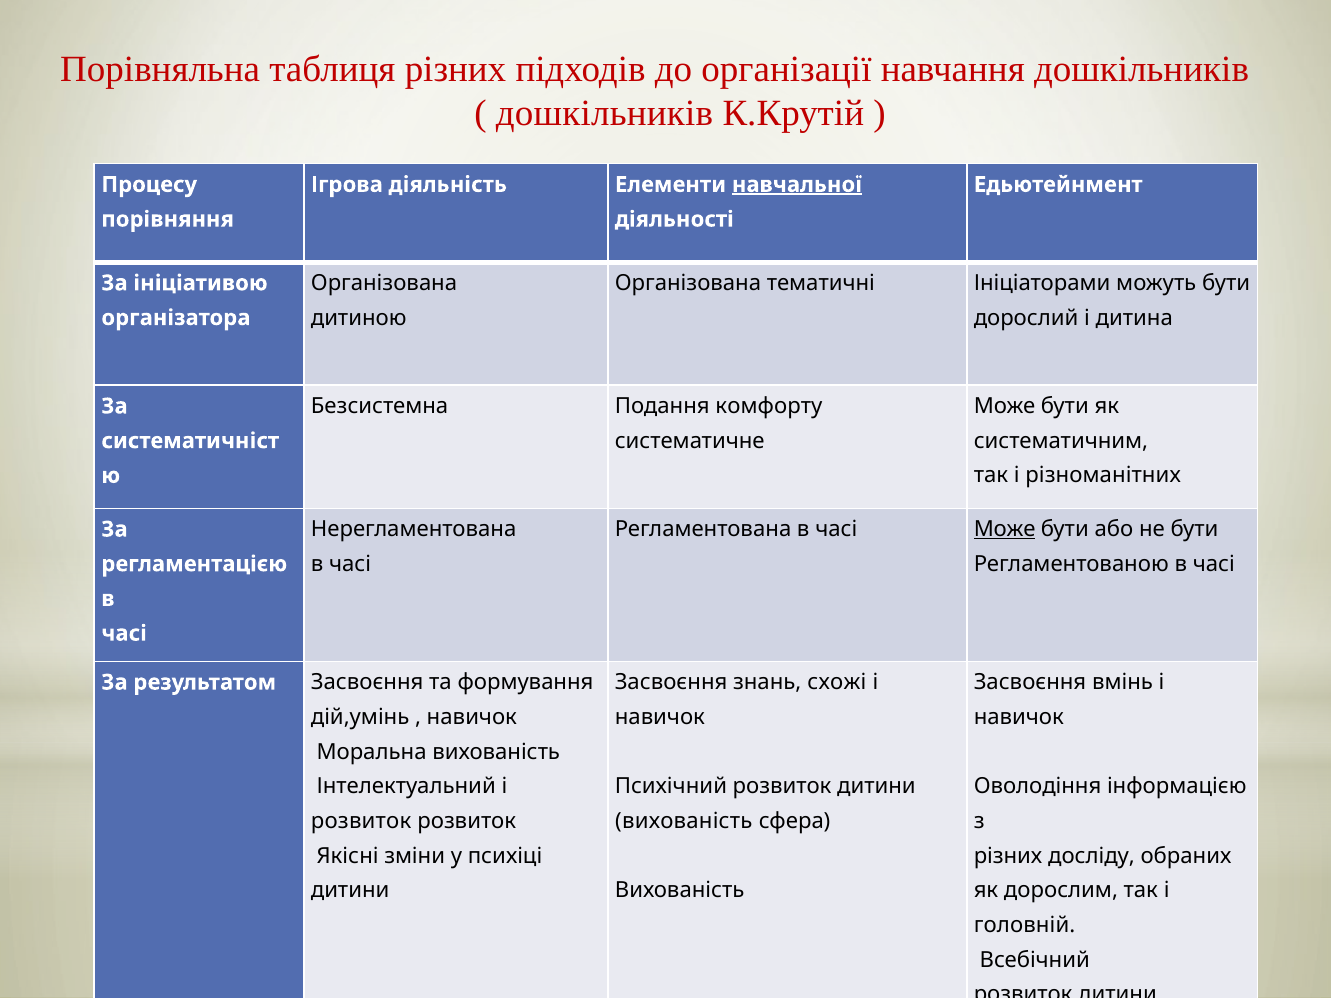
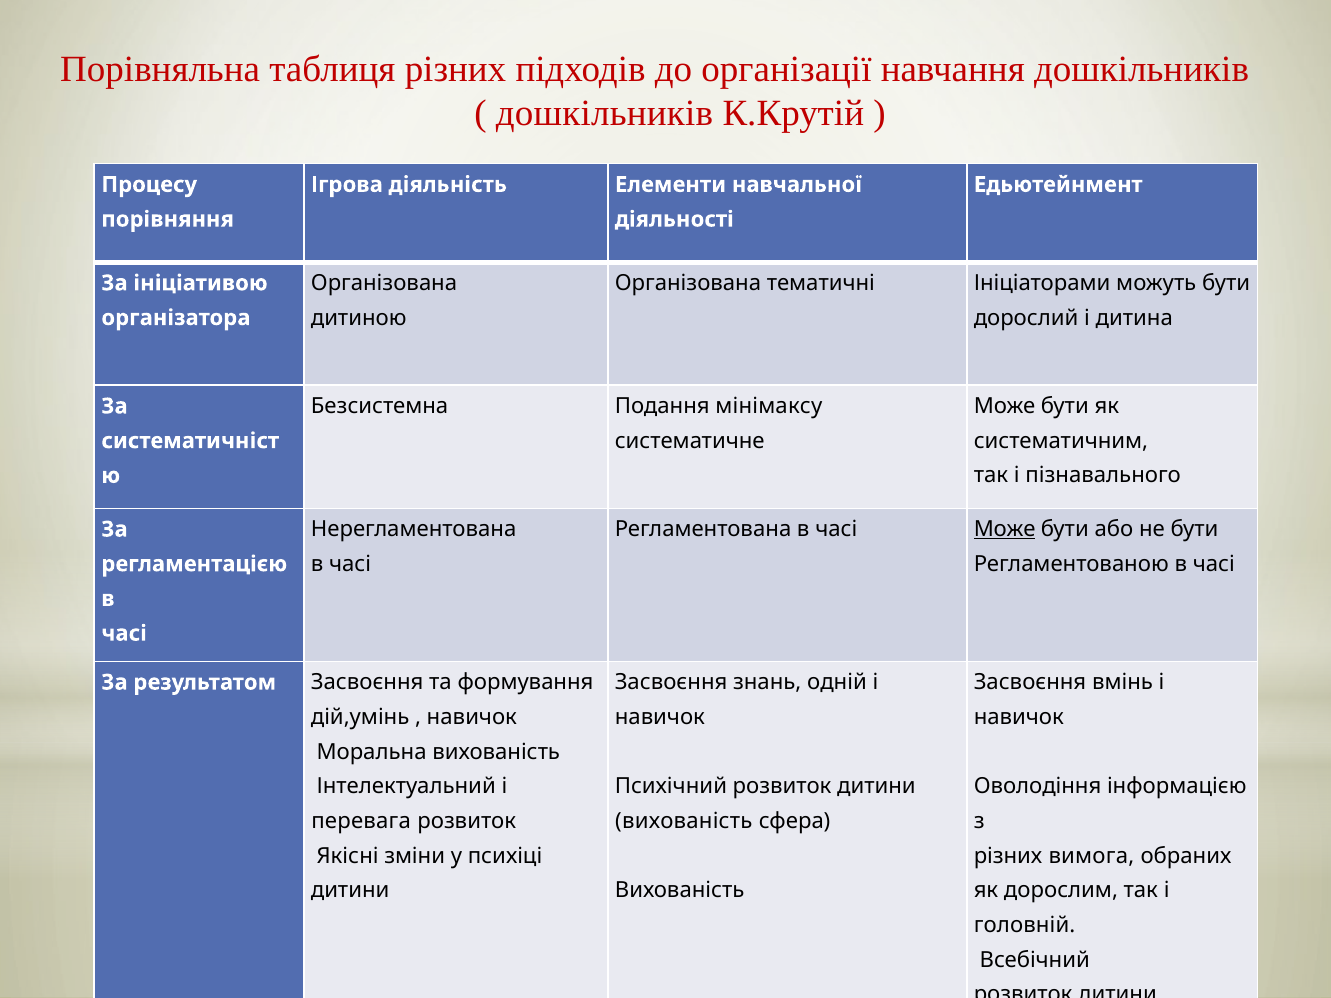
навчальної underline: present -> none
комфорту: комфорту -> мінімаксу
різноманітних: різноманітних -> пізнавального
схожі: схожі -> одній
розвиток at (361, 821): розвиток -> перевага
досліду: досліду -> вимога
